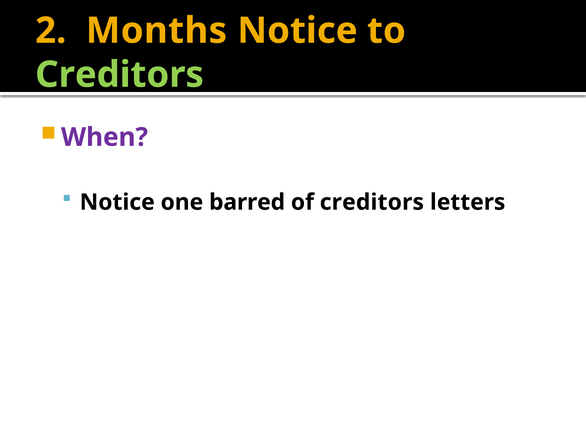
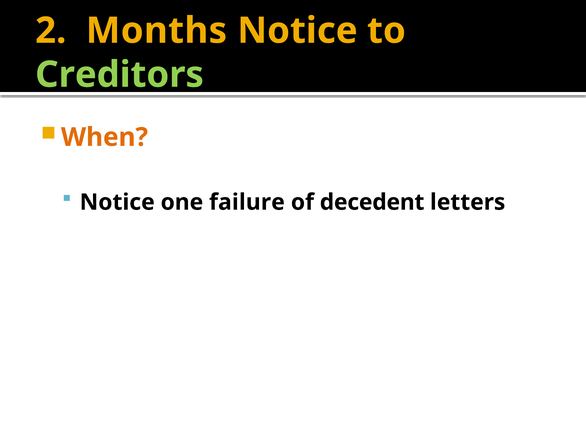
When colour: purple -> orange
barred: barred -> failure
of creditors: creditors -> decedent
